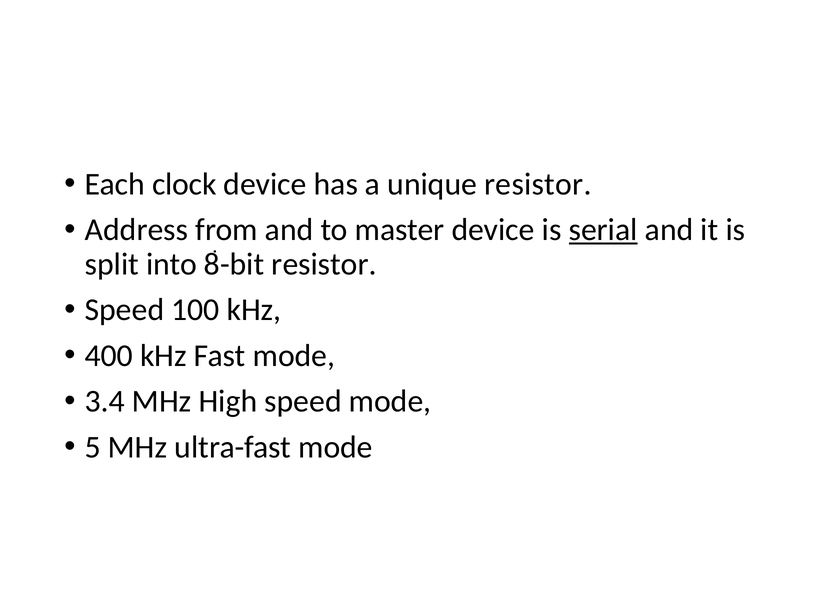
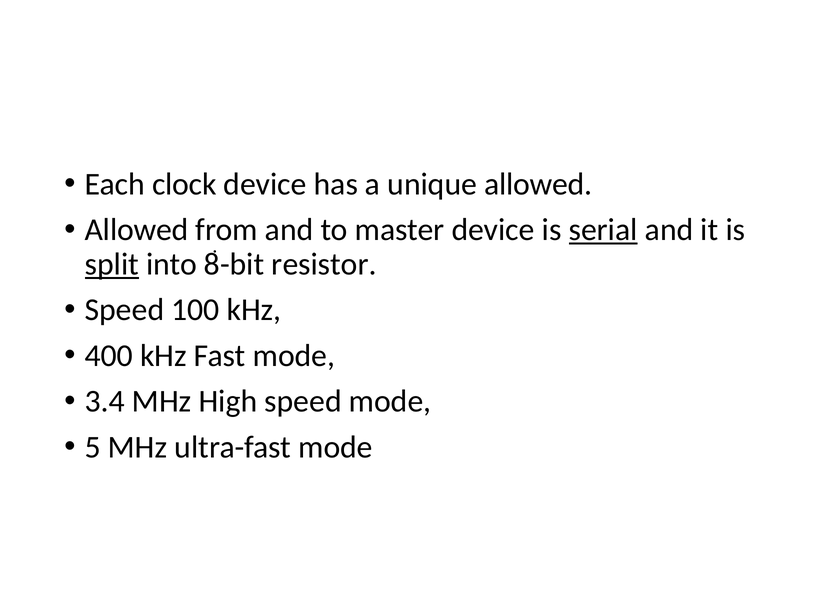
unique resistor: resistor -> allowed
Address at (136, 230): Address -> Allowed
split underline: none -> present
